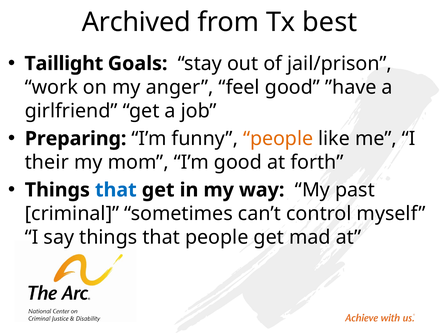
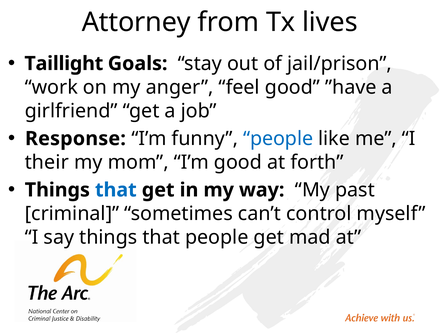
Archived: Archived -> Attorney
best: best -> lives
Preparing: Preparing -> Response
people at (278, 138) colour: orange -> blue
